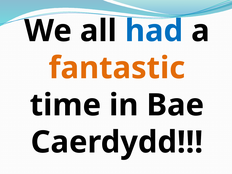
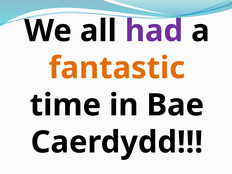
had colour: blue -> purple
